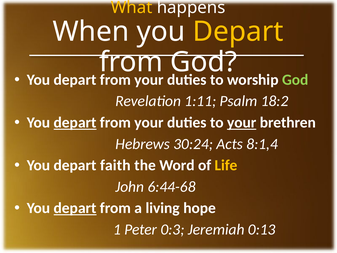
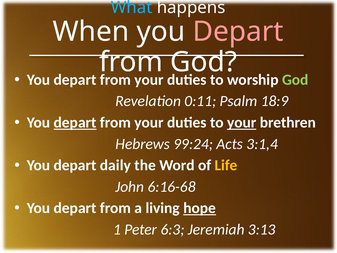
What colour: yellow -> light blue
Depart at (238, 32) colour: yellow -> pink
1:11: 1:11 -> 0:11
18:2: 18:2 -> 18:9
30:24: 30:24 -> 99:24
8:1,4: 8:1,4 -> 3:1,4
faith: faith -> daily
6:44-68: 6:44-68 -> 6:16-68
depart at (75, 208) underline: present -> none
hope underline: none -> present
0:3: 0:3 -> 6:3
0:13: 0:13 -> 3:13
